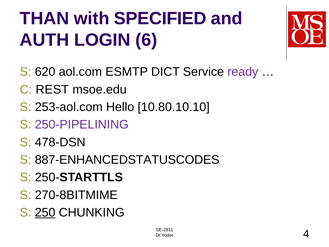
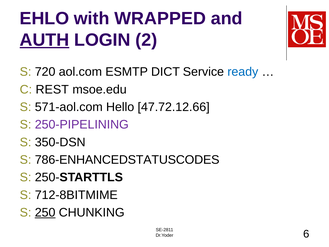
THAN: THAN -> EHLO
SPECIFIED: SPECIFIED -> WRAPPED
AUTH underline: none -> present
6: 6 -> 2
620: 620 -> 720
ready colour: purple -> blue
253-aol.com: 253-aol.com -> 571-aol.com
10.80.10.10: 10.80.10.10 -> 47.72.12.66
478-DSN: 478-DSN -> 350-DSN
887-ENHANCEDSTATUSCODES: 887-ENHANCEDSTATUSCODES -> 786-ENHANCEDSTATUSCODES
270-8BITMIME: 270-8BITMIME -> 712-8BITMIME
4: 4 -> 6
